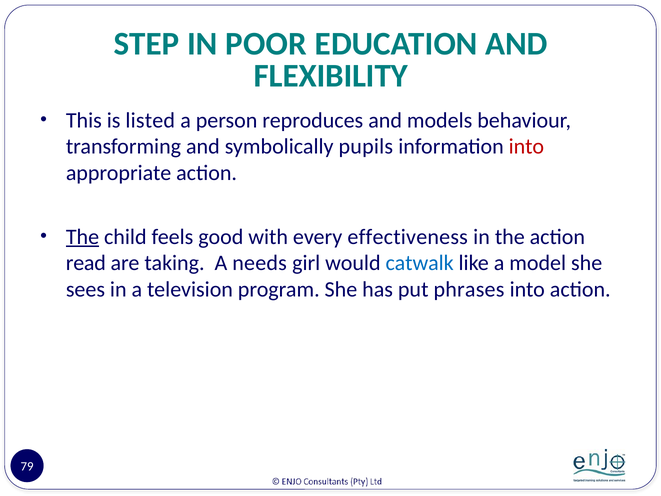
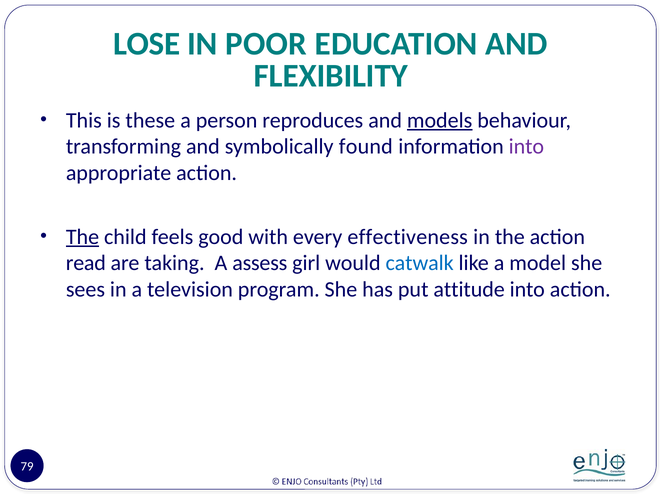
STEP: STEP -> LOSE
listed: listed -> these
models underline: none -> present
pupils: pupils -> found
into at (526, 147) colour: red -> purple
needs: needs -> assess
phrases: phrases -> attitude
